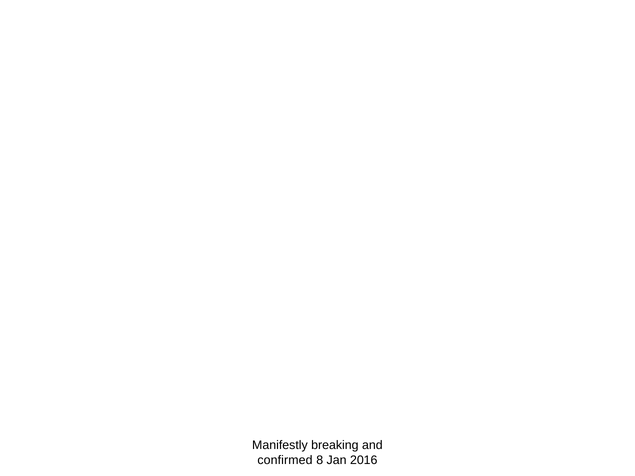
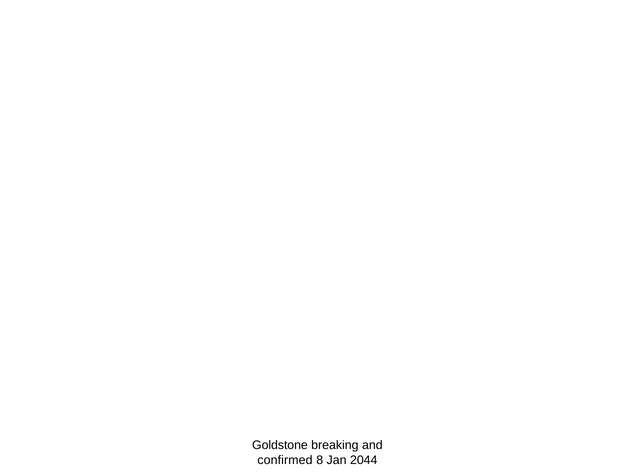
Manifestly: Manifestly -> Goldstone
2016: 2016 -> 2044
